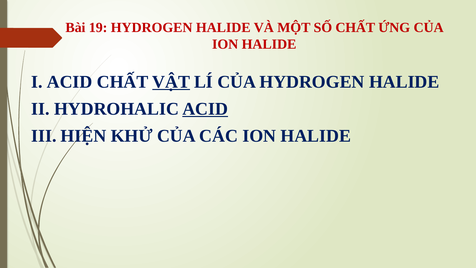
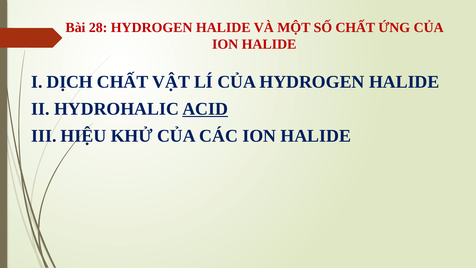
19: 19 -> 28
I ACID: ACID -> DỊCH
VẬT underline: present -> none
HIỆN: HIỆN -> HIỆU
